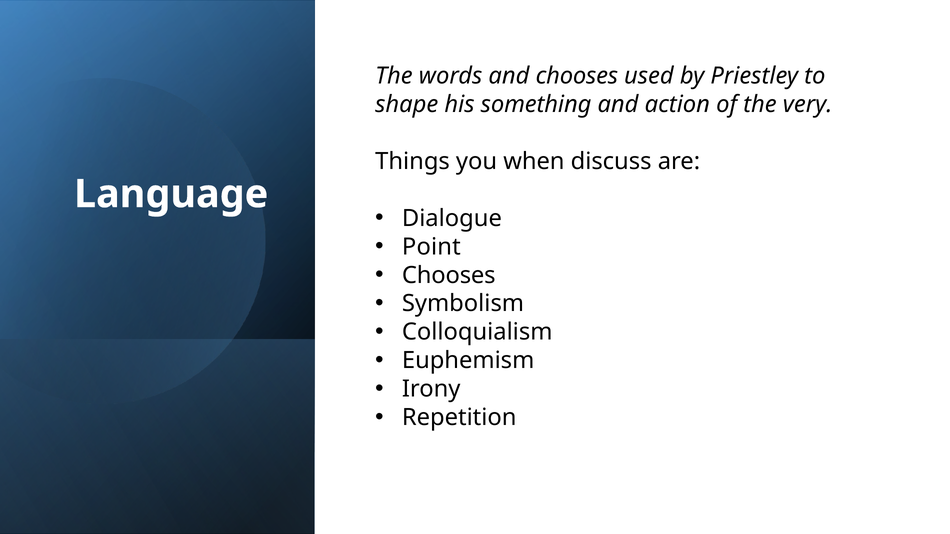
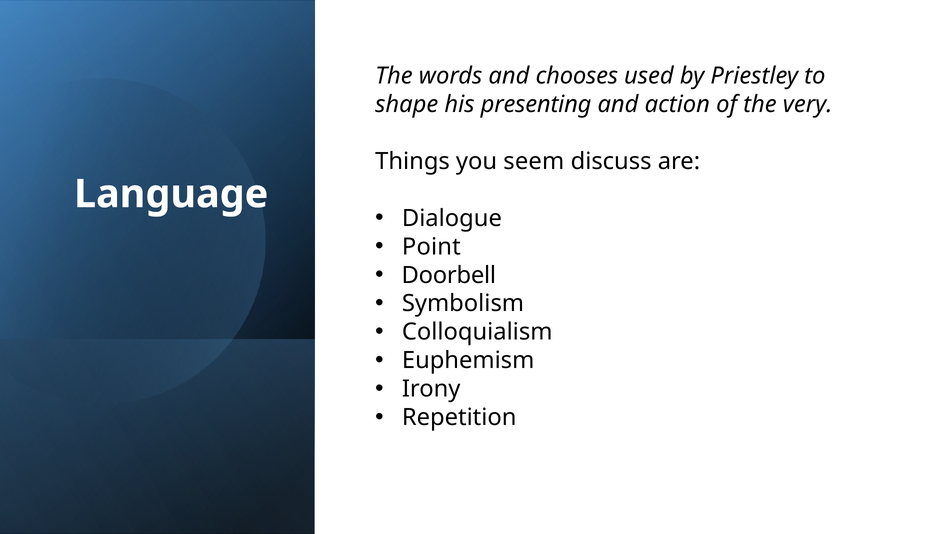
something: something -> presenting
when: when -> seem
Chooses at (449, 275): Chooses -> Doorbell
